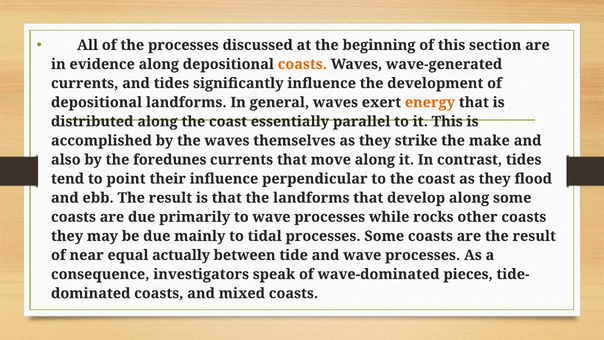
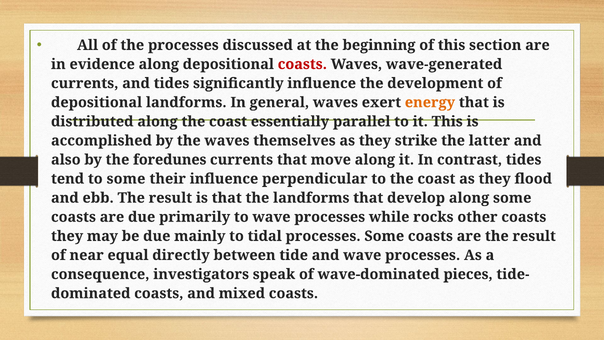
coasts at (302, 64) colour: orange -> red
make: make -> latter
to point: point -> some
actually: actually -> directly
